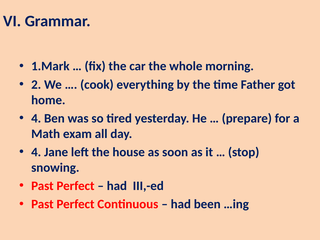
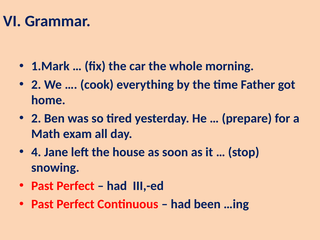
4 at (36, 118): 4 -> 2
